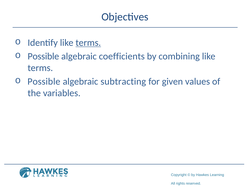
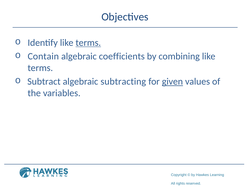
Possible at (43, 56): Possible -> Contain
Possible at (44, 82): Possible -> Subtract
given underline: none -> present
